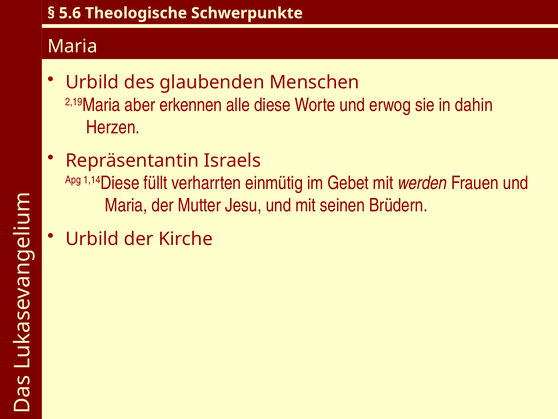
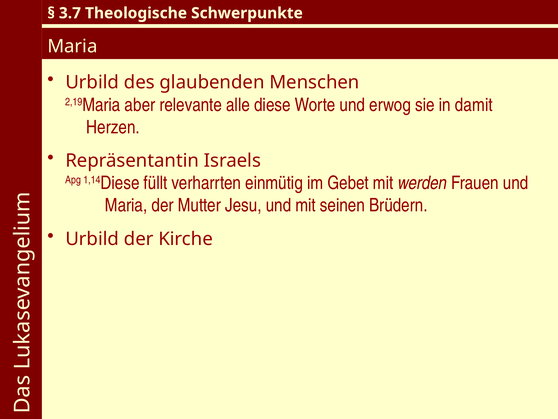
5.6: 5.6 -> 3.7
erkennen: erkennen -> relevante
dahin: dahin -> damit
